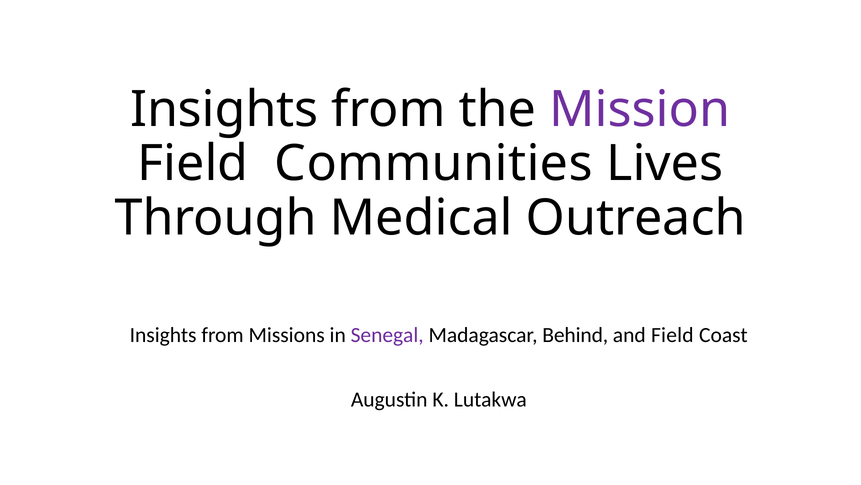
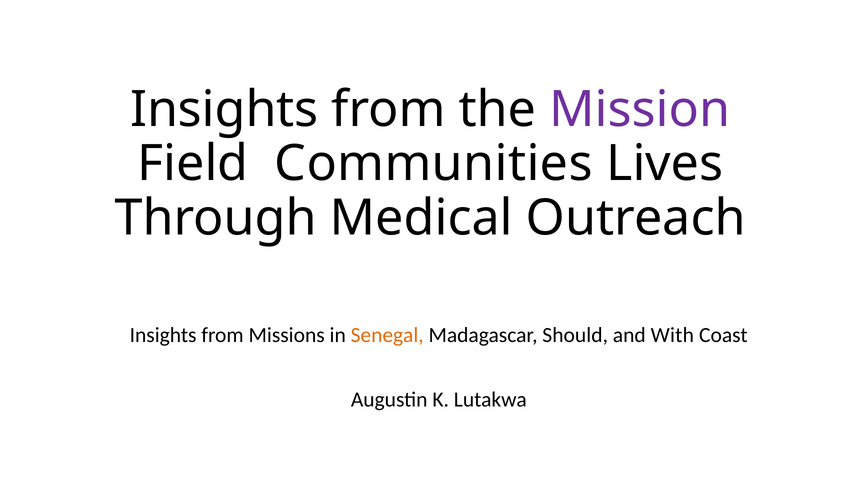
Senegal colour: purple -> orange
Behind: Behind -> Should
and Field: Field -> With
